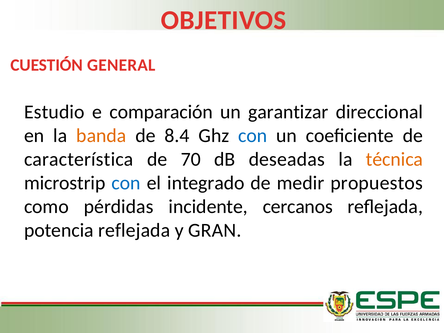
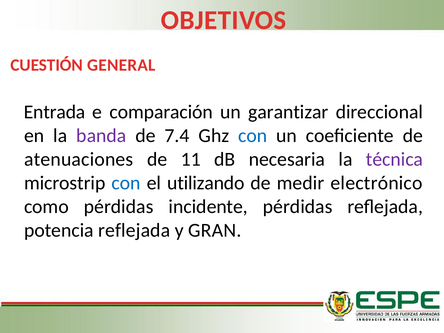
Estudio: Estudio -> Entrada
banda colour: orange -> purple
8.4: 8.4 -> 7.4
característica: característica -> atenuaciones
70: 70 -> 11
deseadas: deseadas -> necesaria
técnica colour: orange -> purple
integrado: integrado -> utilizando
propuestos: propuestos -> electrónico
incidente cercanos: cercanos -> pérdidas
